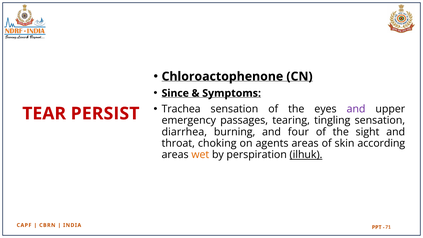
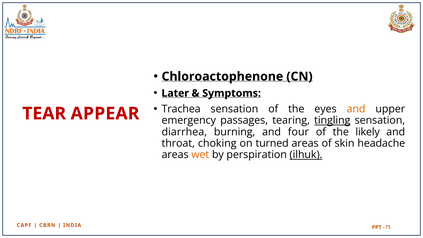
Since: Since -> Later
and at (356, 109) colour: purple -> orange
PERSIST: PERSIST -> APPEAR
tingling underline: none -> present
sight: sight -> likely
agents: agents -> turned
according: according -> headache
